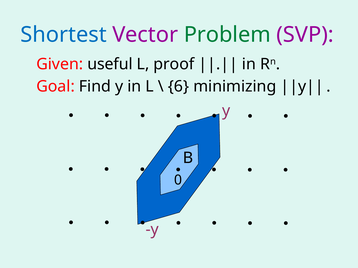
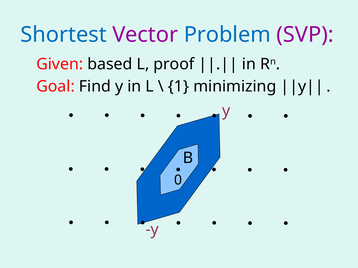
Problem colour: green -> blue
useful: useful -> based
6: 6 -> 1
